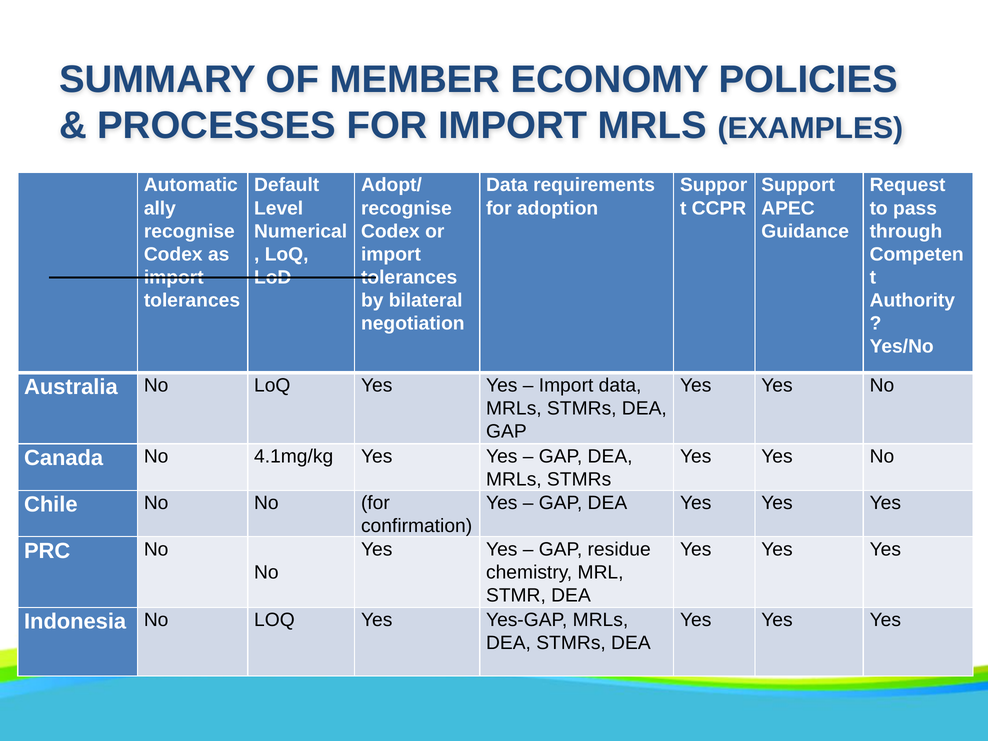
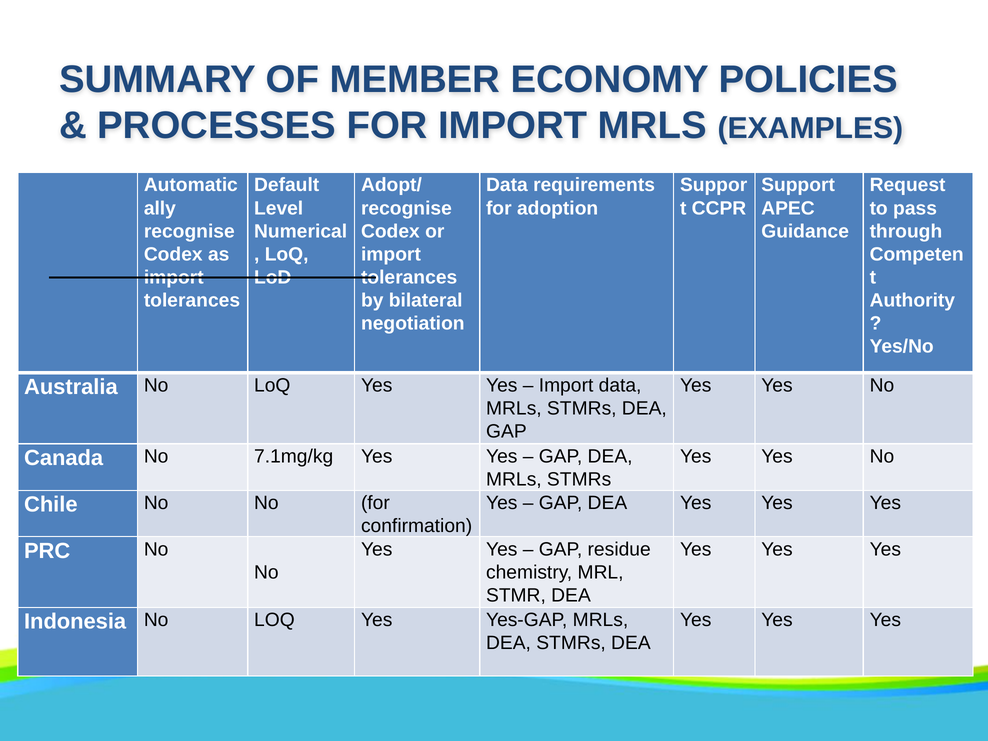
4.1mg/kg: 4.1mg/kg -> 7.1mg/kg
